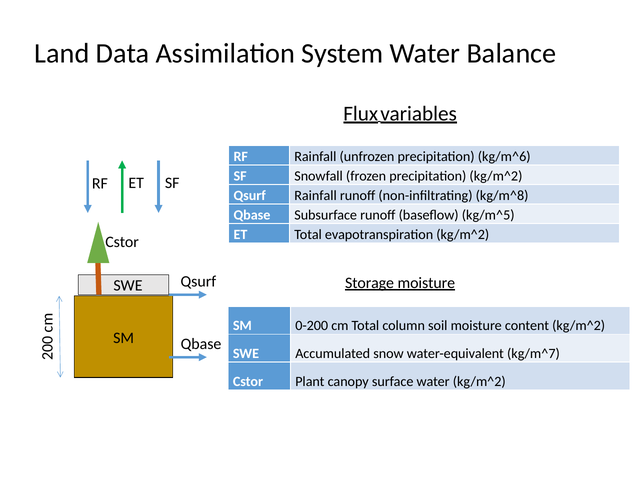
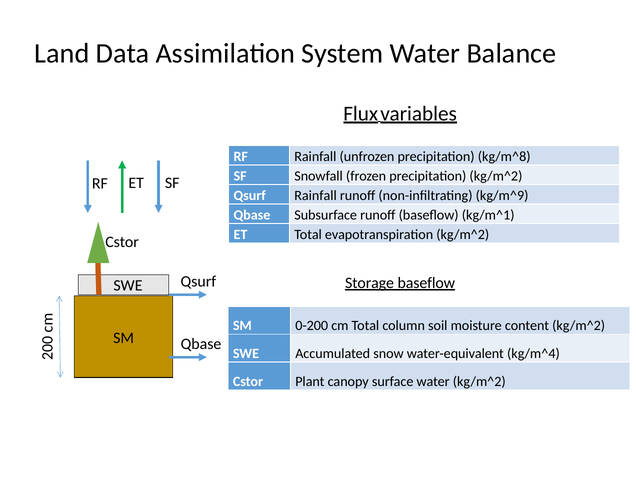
kg/m^6: kg/m^6 -> kg/m^8
kg/m^8: kg/m^8 -> kg/m^9
kg/m^5: kg/m^5 -> kg/m^1
Storage moisture: moisture -> baseflow
kg/m^7: kg/m^7 -> kg/m^4
